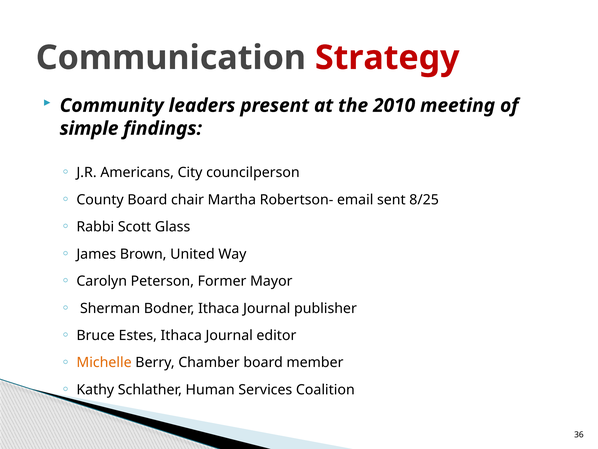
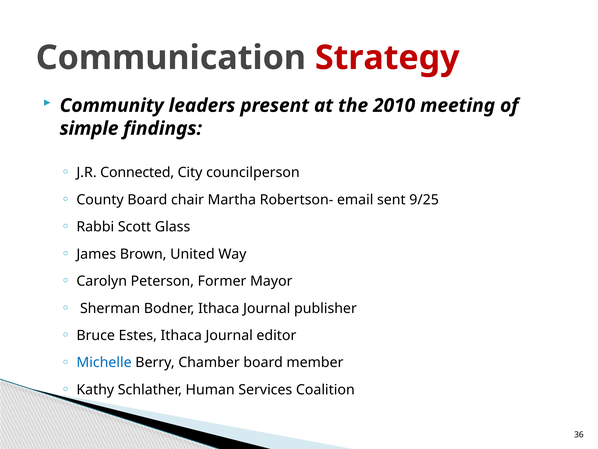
Americans: Americans -> Connected
8/25: 8/25 -> 9/25
Michelle colour: orange -> blue
